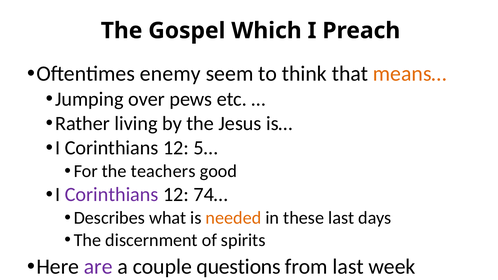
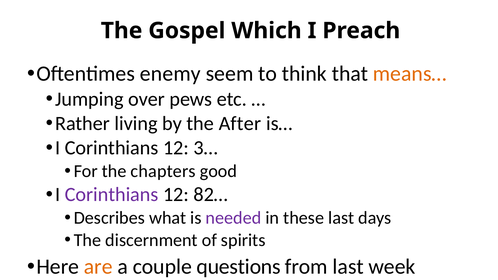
Jesus: Jesus -> After
5…: 5… -> 3…
teachers: teachers -> chapters
74…: 74… -> 82…
needed colour: orange -> purple
are colour: purple -> orange
